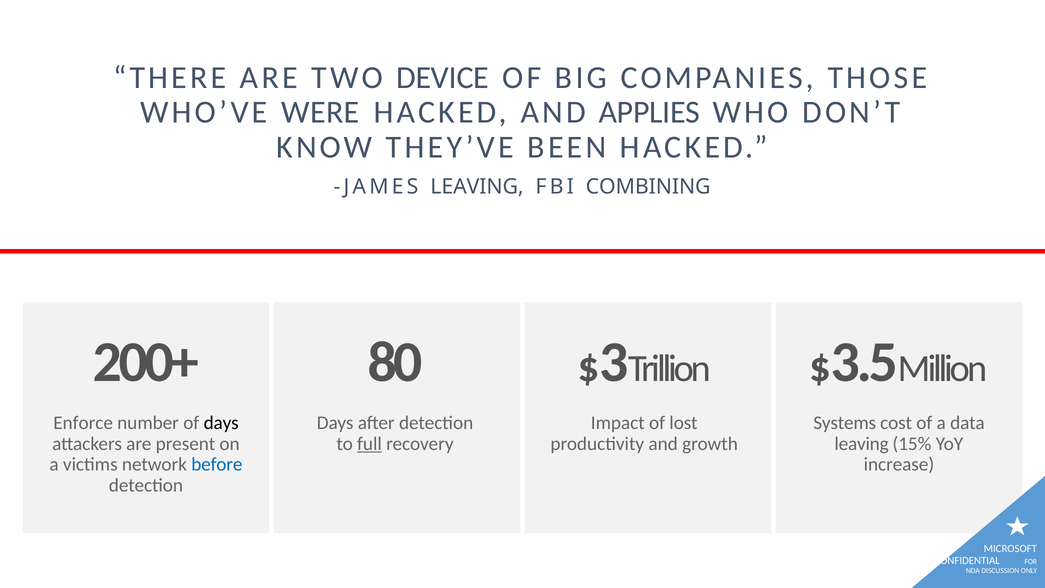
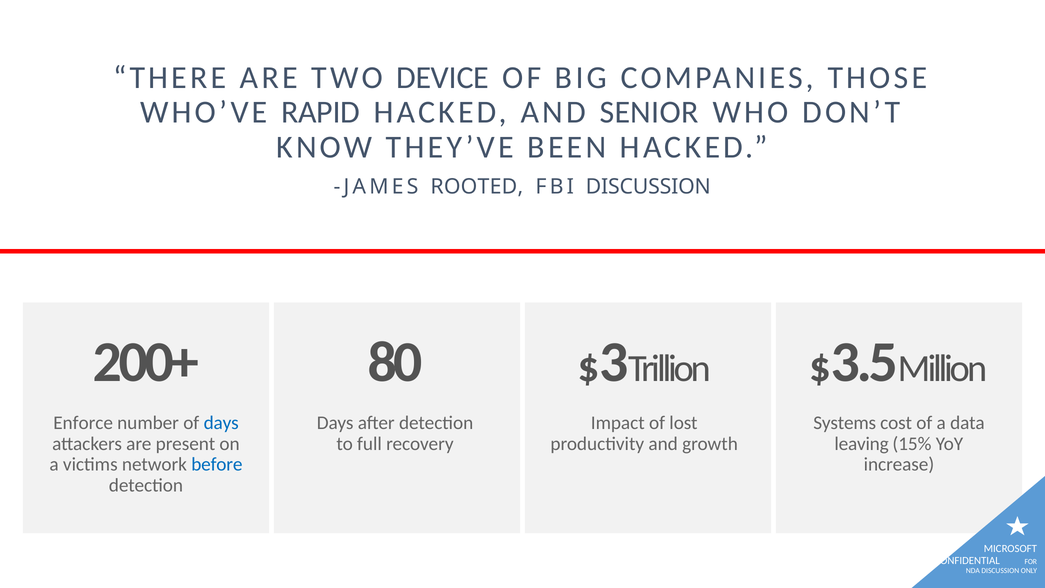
WERE: WERE -> RAPID
APPLIES: APPLIES -> SENIOR
JAMES LEAVING: LEAVING -> ROOTED
FBI COMBINING: COMBINING -> DISCUSSION
days at (221, 423) colour: black -> blue
full underline: present -> none
